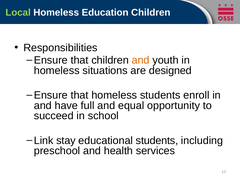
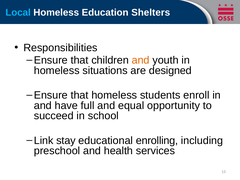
Local colour: light green -> light blue
Education Children: Children -> Shelters
educational students: students -> enrolling
